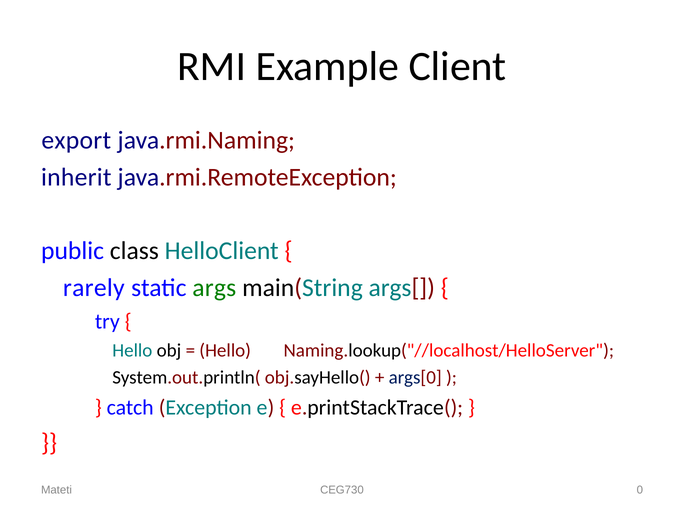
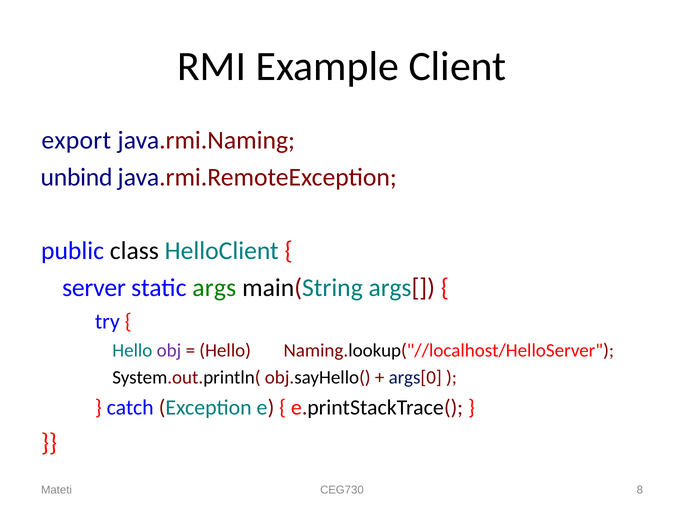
inherit: inherit -> unbind
rarely: rarely -> server
obj colour: black -> purple
0: 0 -> 8
